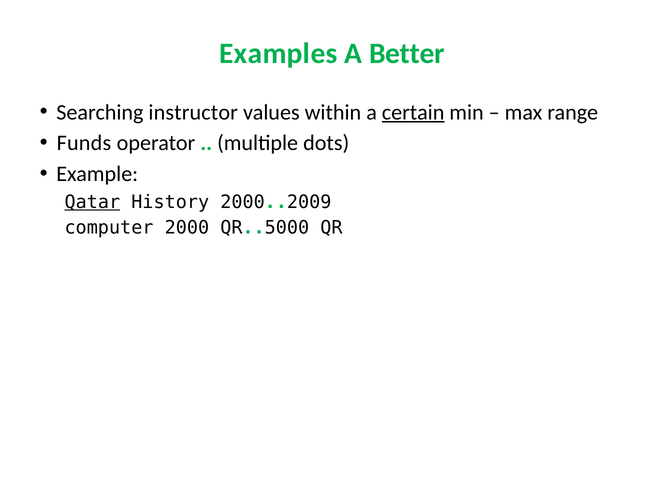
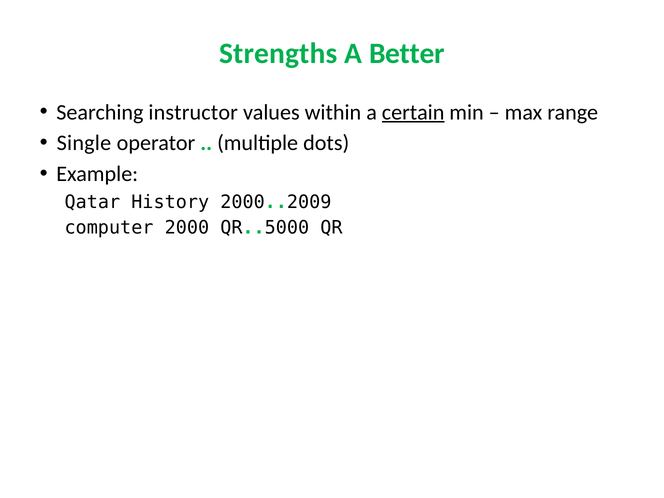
Examples: Examples -> Strengths
Funds: Funds -> Single
Qatar underline: present -> none
